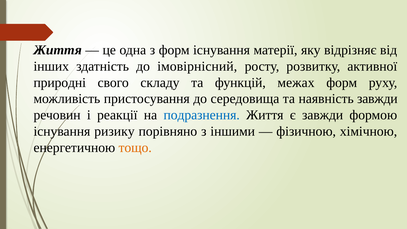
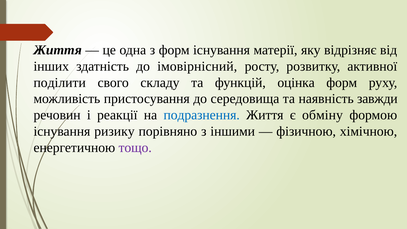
природні: природні -> поділити
межах: межах -> оцінка
є завжди: завжди -> обміну
тощо colour: orange -> purple
